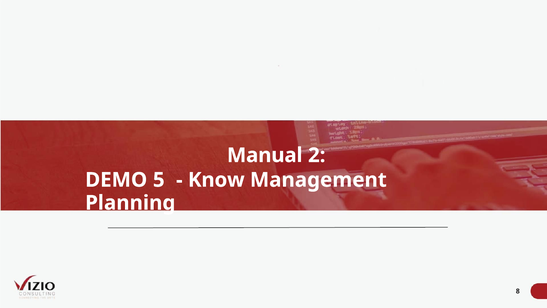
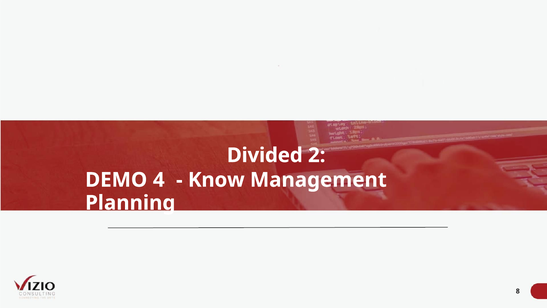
Manual: Manual -> Divided
5: 5 -> 4
